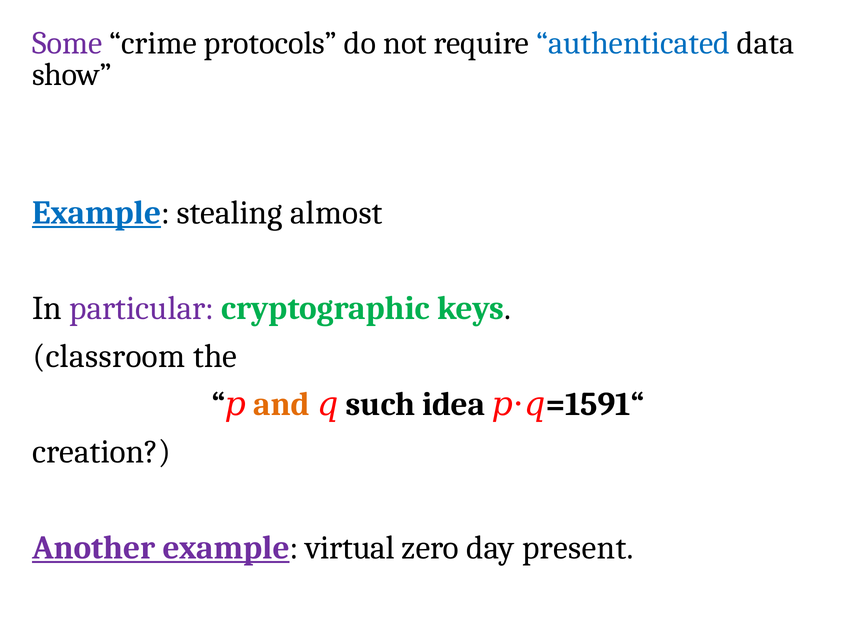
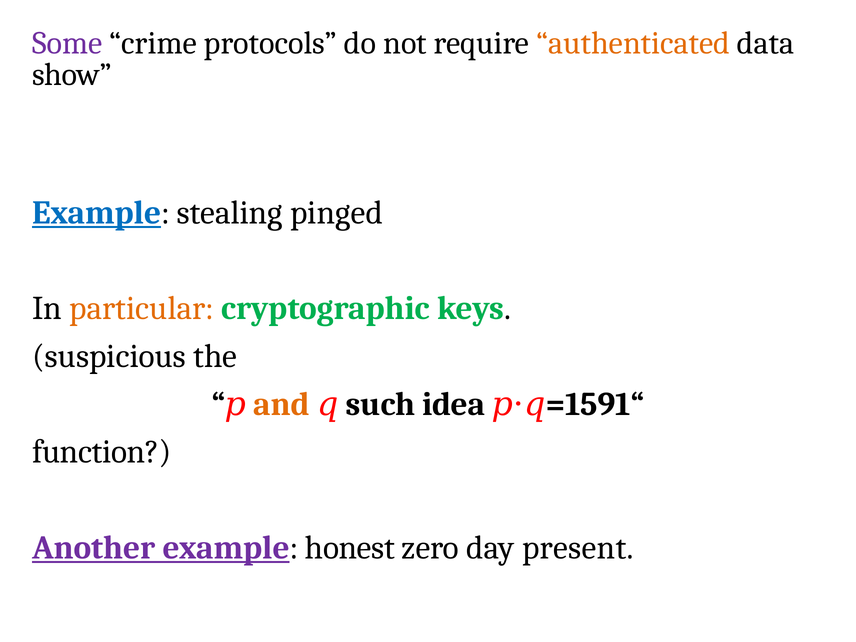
authenticated colour: blue -> orange
almost: almost -> pinged
particular colour: purple -> orange
classroom: classroom -> suspicious
creation: creation -> function
virtual: virtual -> honest
